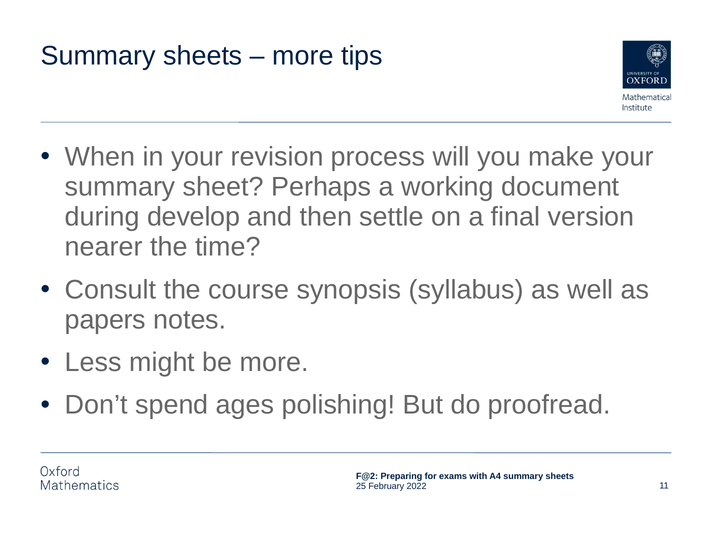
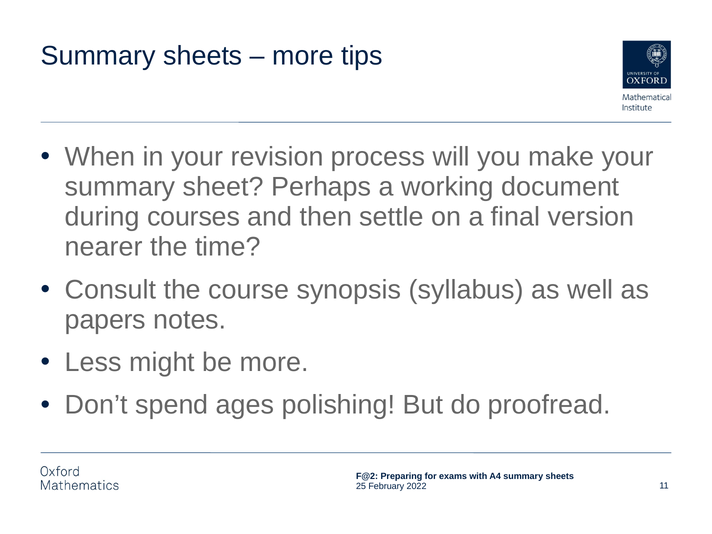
develop: develop -> courses
